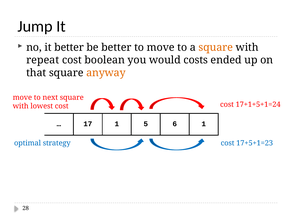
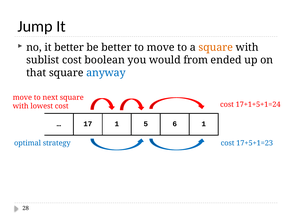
repeat: repeat -> sublist
costs: costs -> from
anyway colour: orange -> blue
